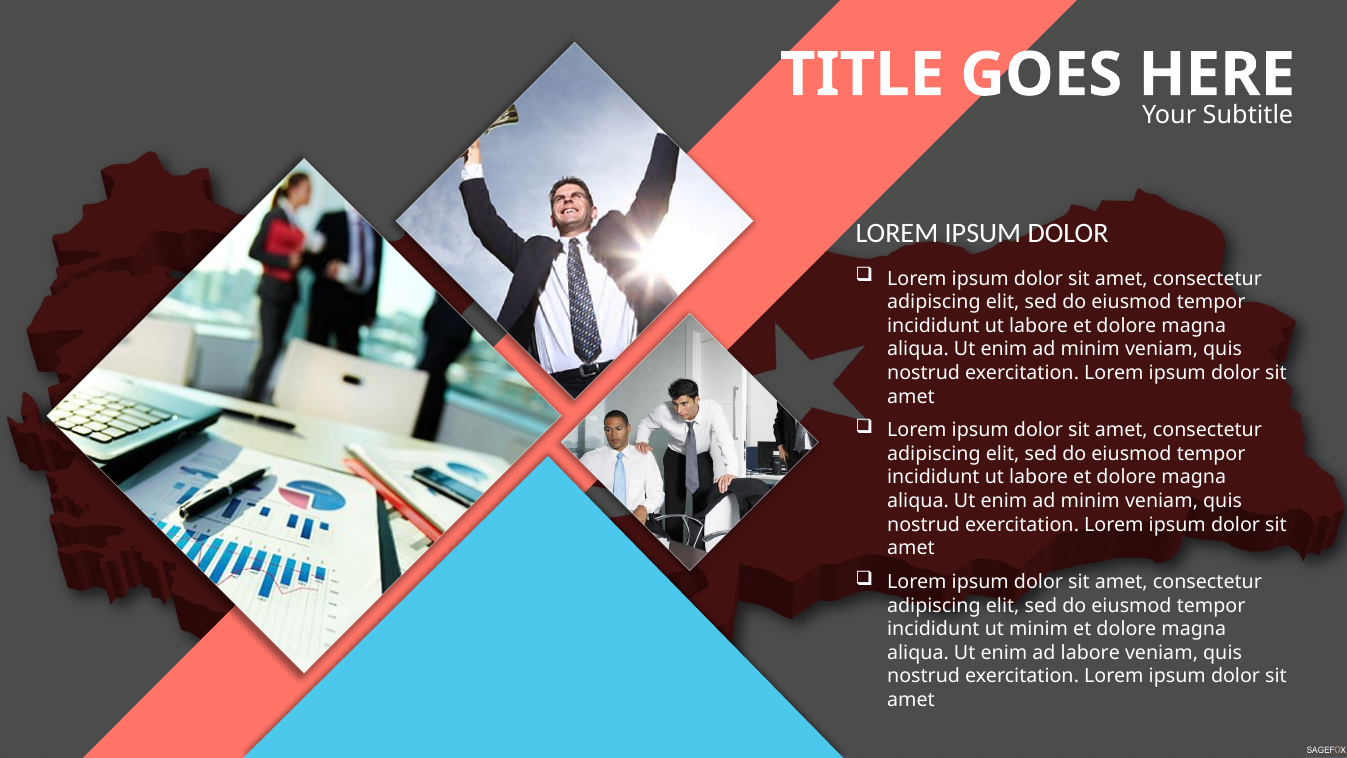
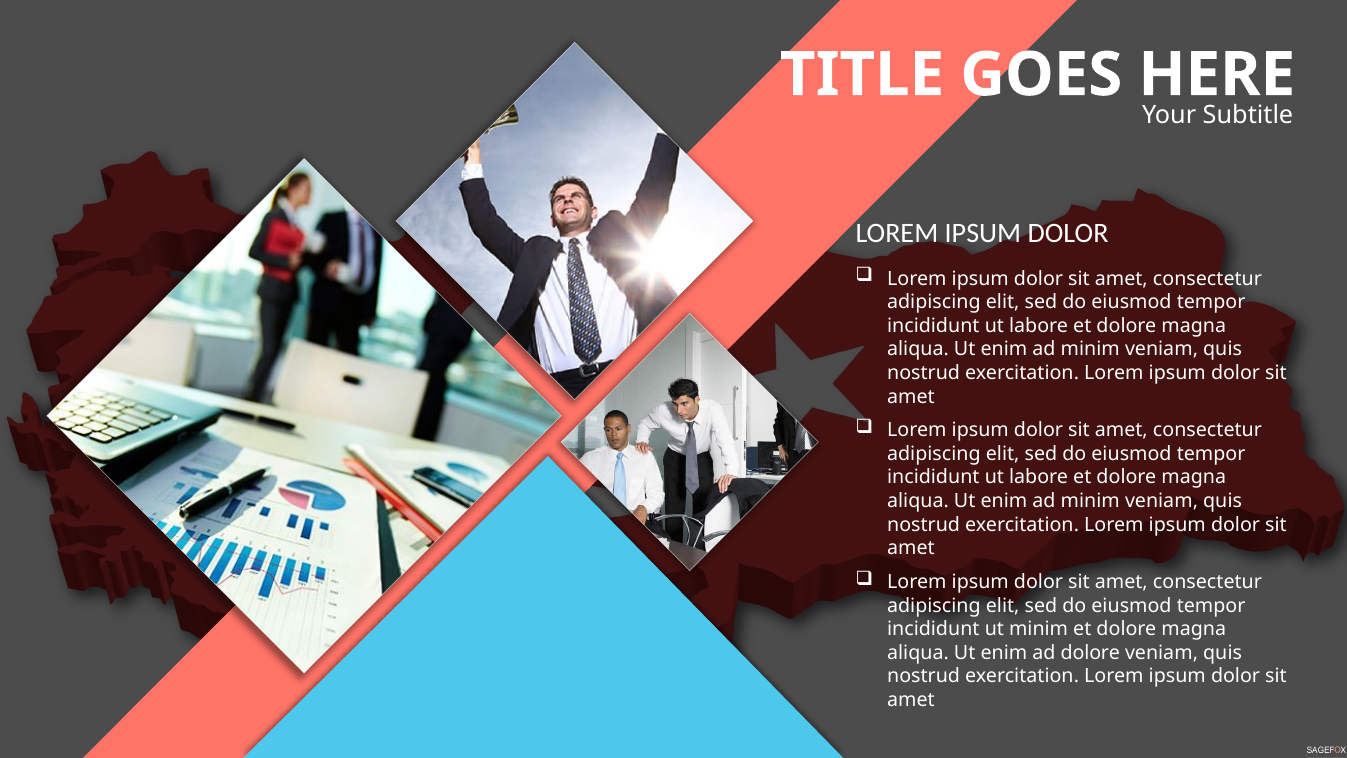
ad labore: labore -> dolore
